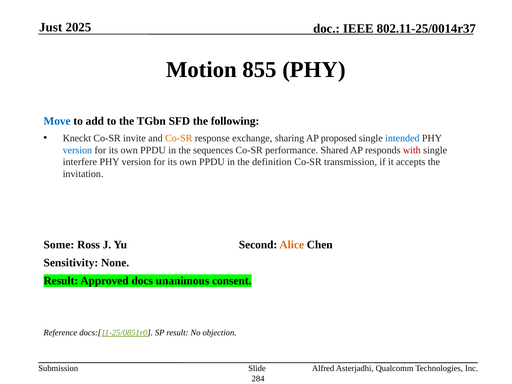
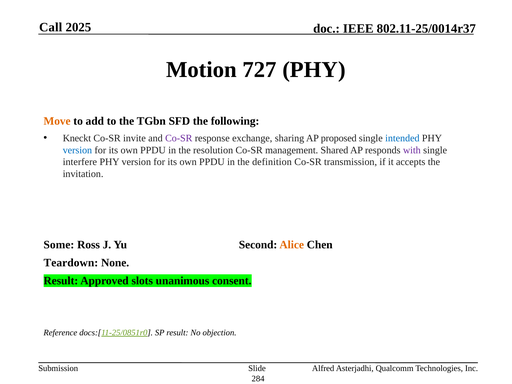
Just: Just -> Call
855: 855 -> 727
Move colour: blue -> orange
Co-SR at (179, 138) colour: orange -> purple
sequences: sequences -> resolution
performance: performance -> management
with colour: red -> purple
Sensitivity: Sensitivity -> Teardown
docs: docs -> slots
